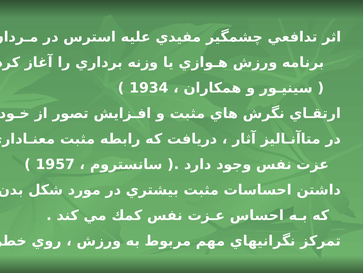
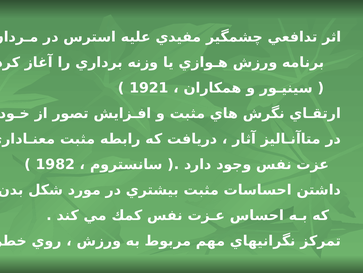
1934: 1934 -> 1921
1957: 1957 -> 1982
